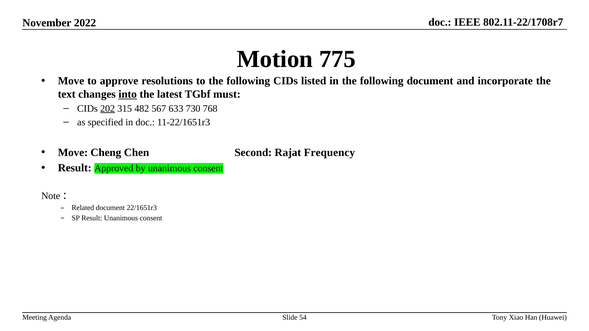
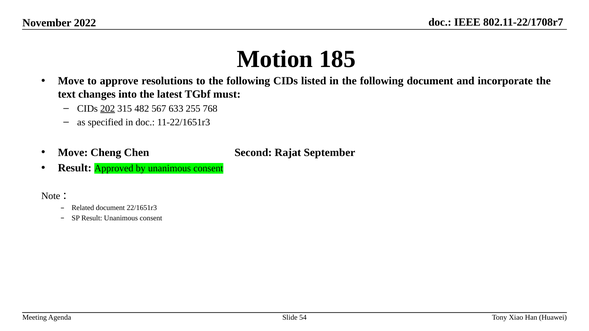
775: 775 -> 185
into underline: present -> none
730: 730 -> 255
Frequency: Frequency -> September
